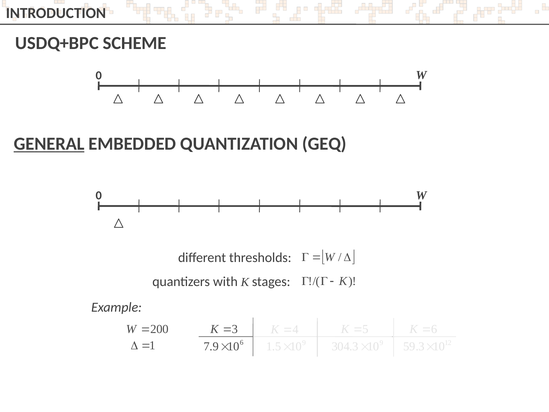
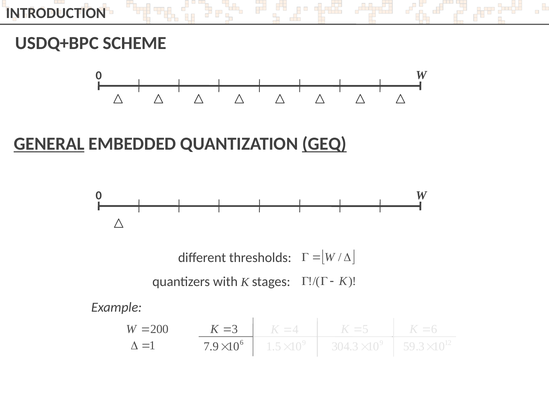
GEQ underline: none -> present
